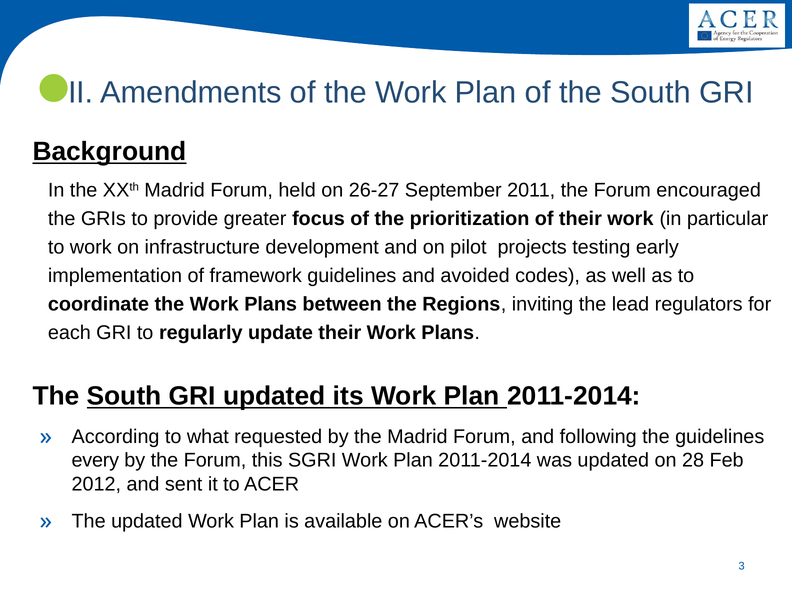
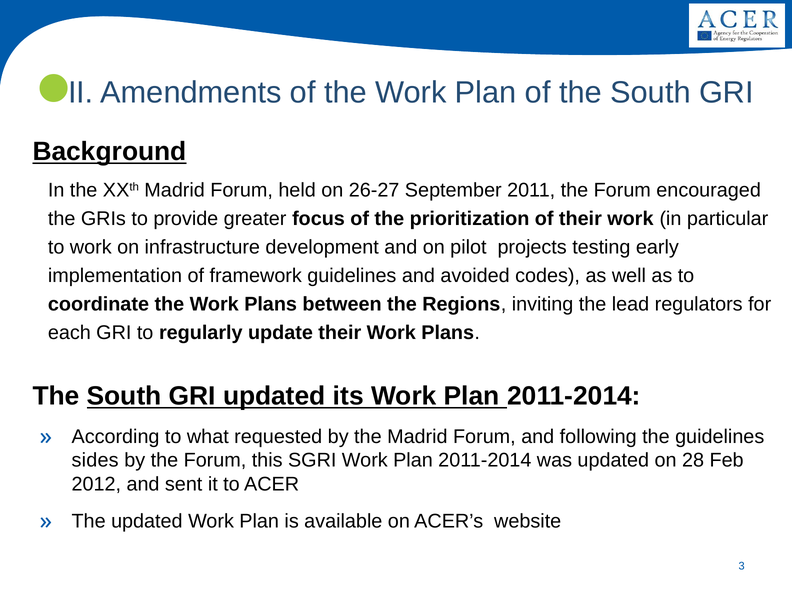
every: every -> sides
